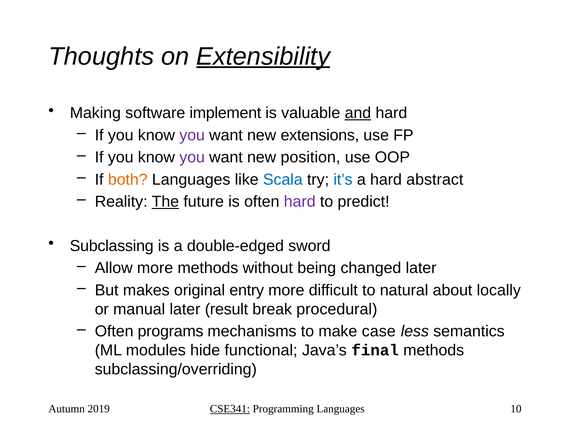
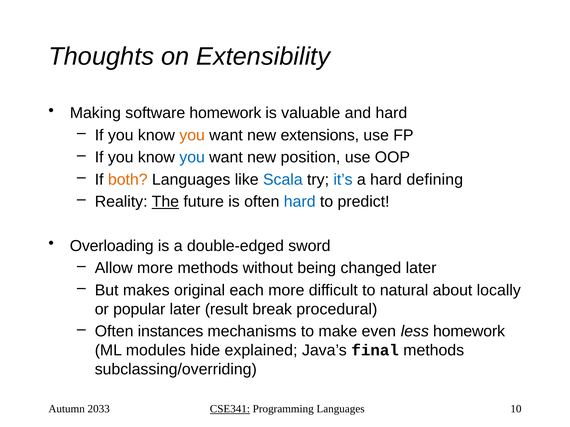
Extensibility underline: present -> none
software implement: implement -> homework
and underline: present -> none
you at (192, 135) colour: purple -> orange
you at (192, 158) colour: purple -> blue
abstract: abstract -> defining
hard at (300, 202) colour: purple -> blue
Subclassing: Subclassing -> Overloading
entry: entry -> each
manual: manual -> popular
programs: programs -> instances
case: case -> even
less semantics: semantics -> homework
functional: functional -> explained
2019: 2019 -> 2033
